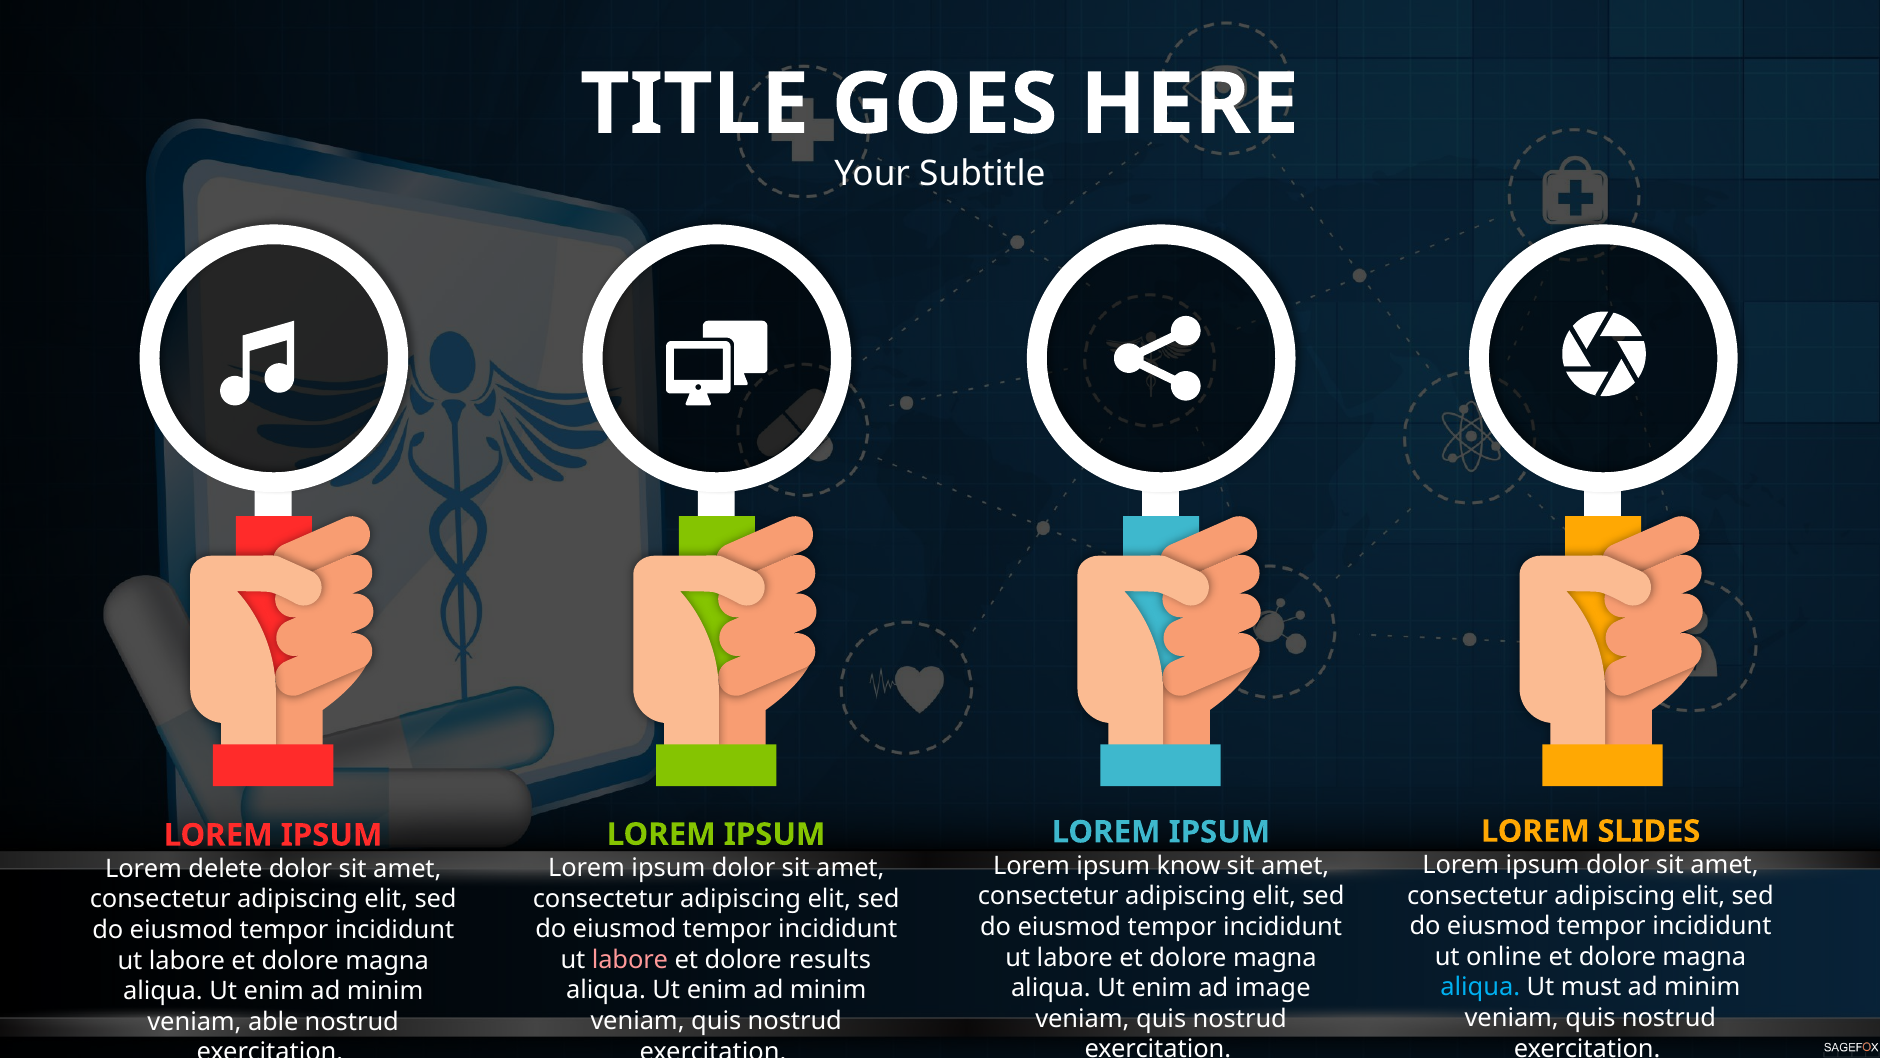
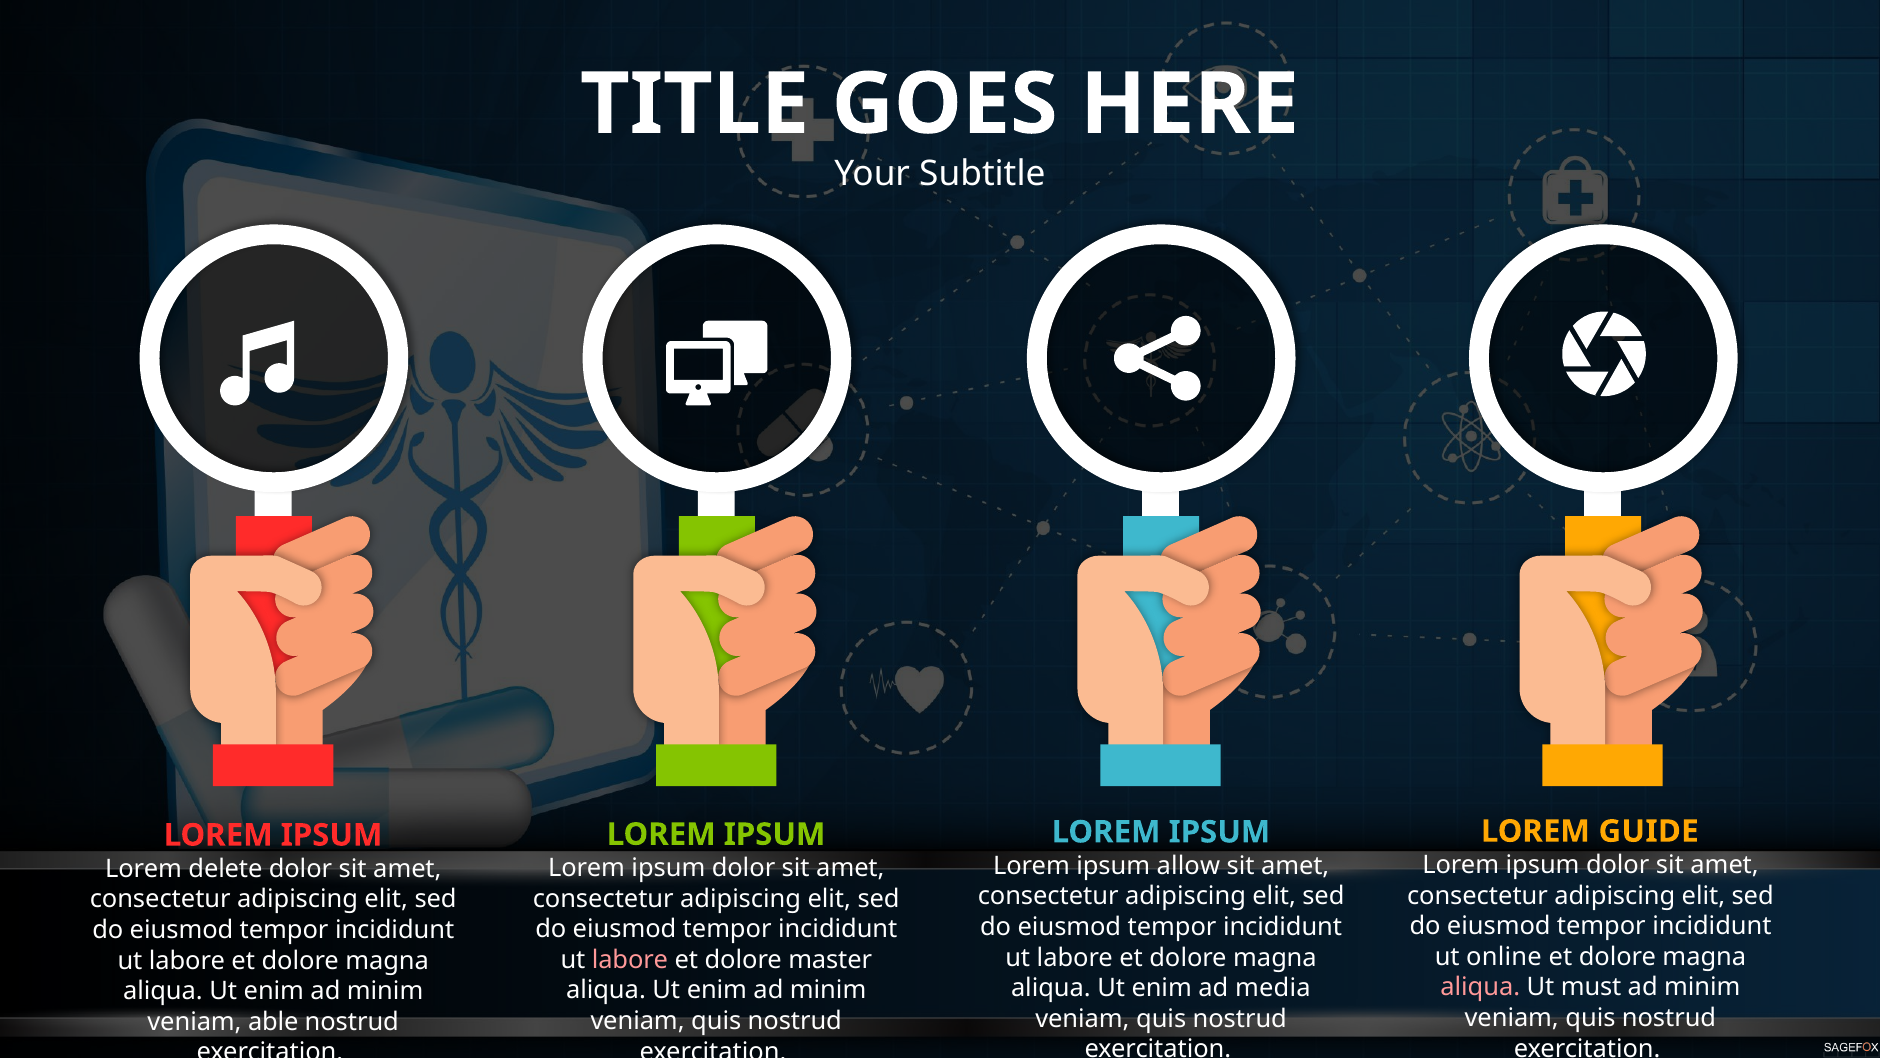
SLIDES: SLIDES -> GUIDE
know: know -> allow
results: results -> master
aliqua at (1480, 987) colour: light blue -> pink
image: image -> media
